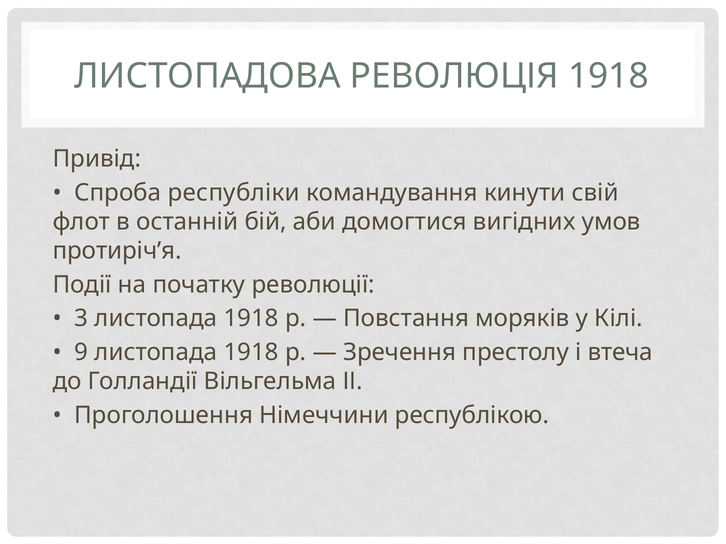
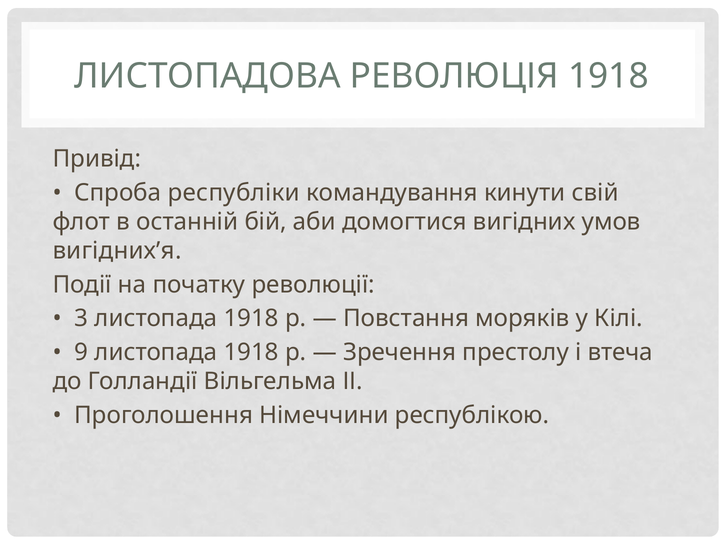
протиріч’я: протиріч’я -> вигідних’я
